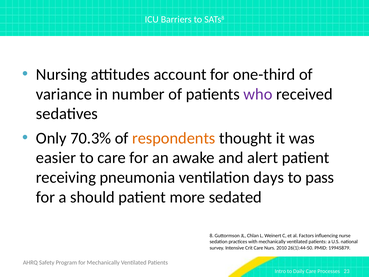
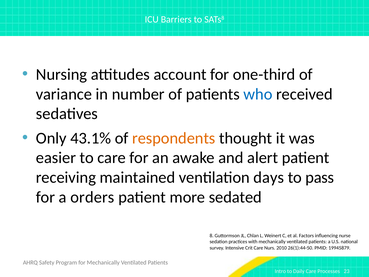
who colour: purple -> blue
70.3%: 70.3% -> 43.1%
pneumonia: pneumonia -> maintained
should: should -> orders
